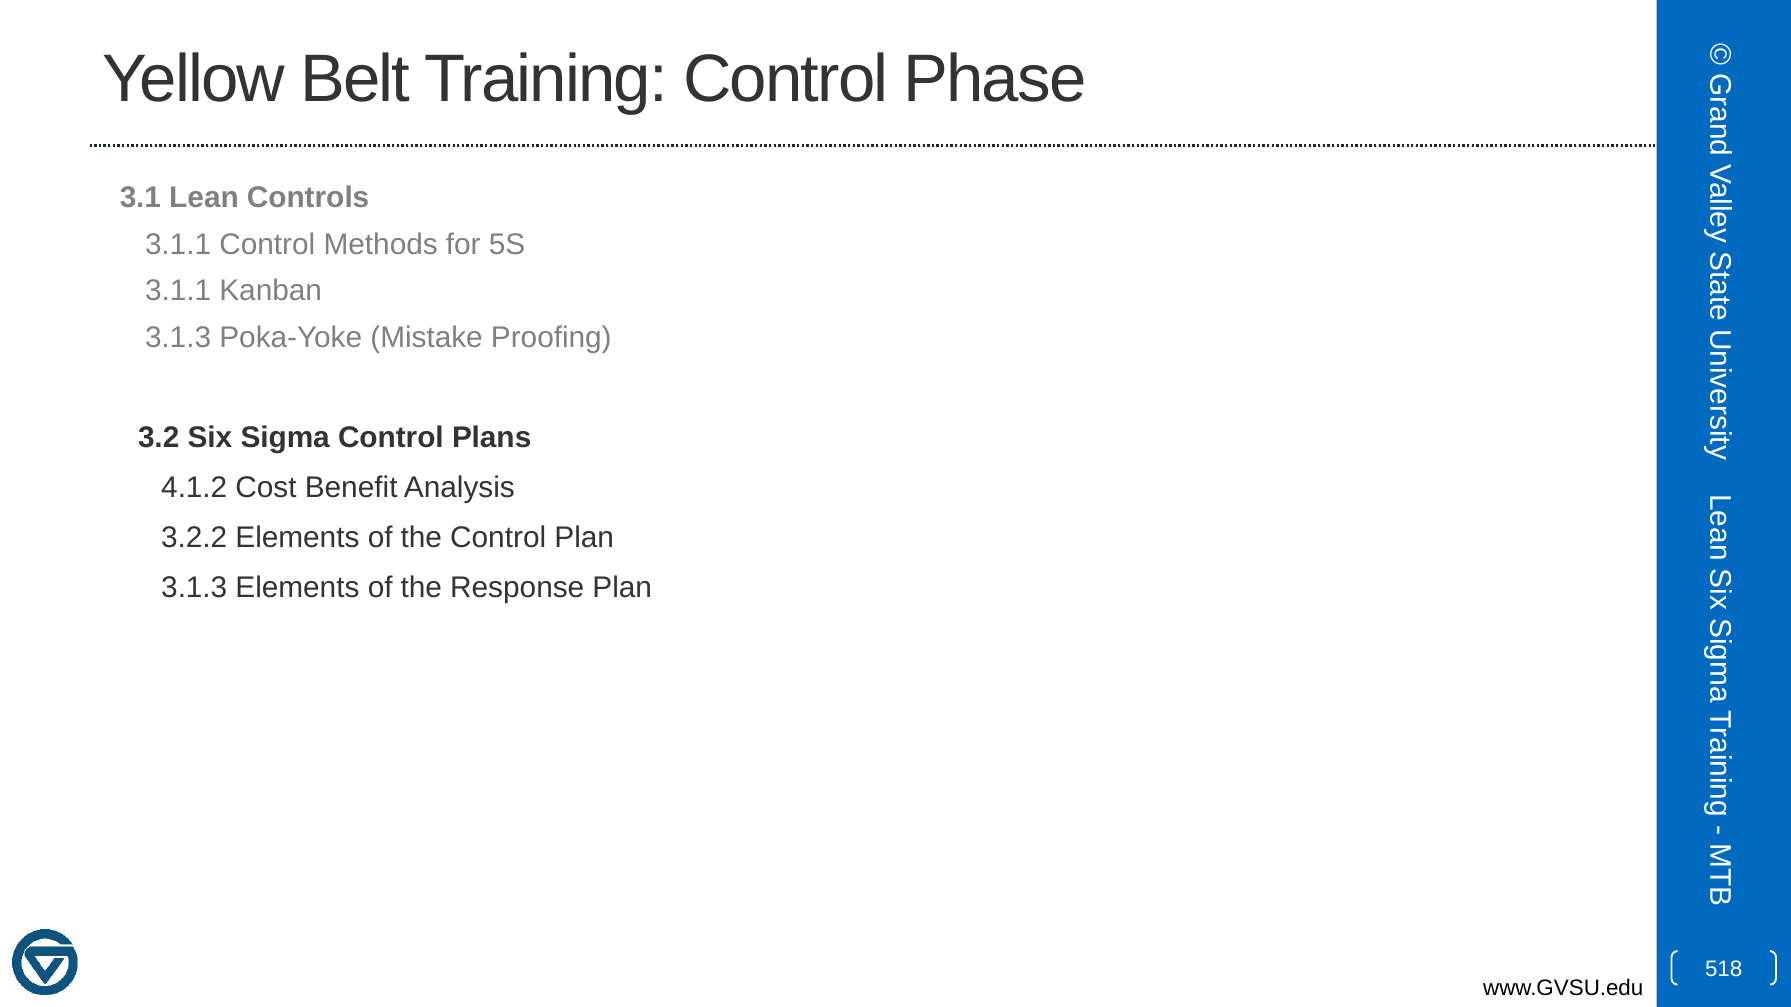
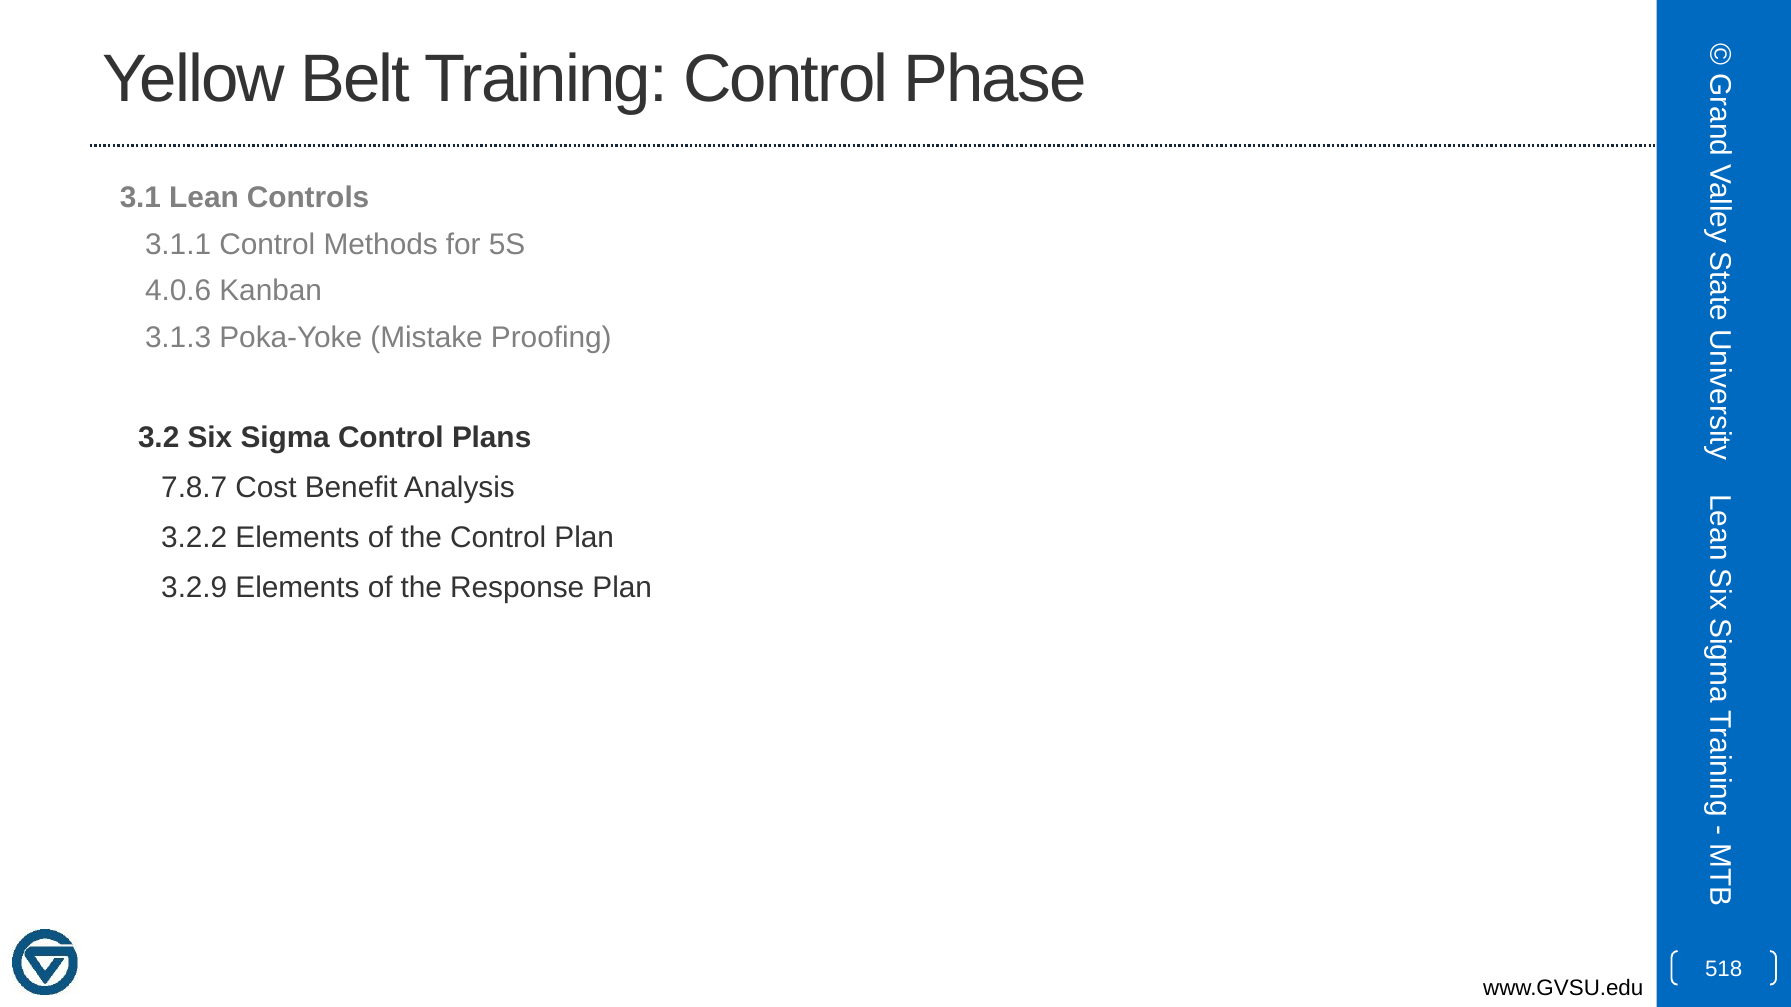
3.1.1 at (178, 291): 3.1.1 -> 4.0.6
4.1.2: 4.1.2 -> 7.8.7
3.1.3 at (194, 588): 3.1.3 -> 3.2.9
